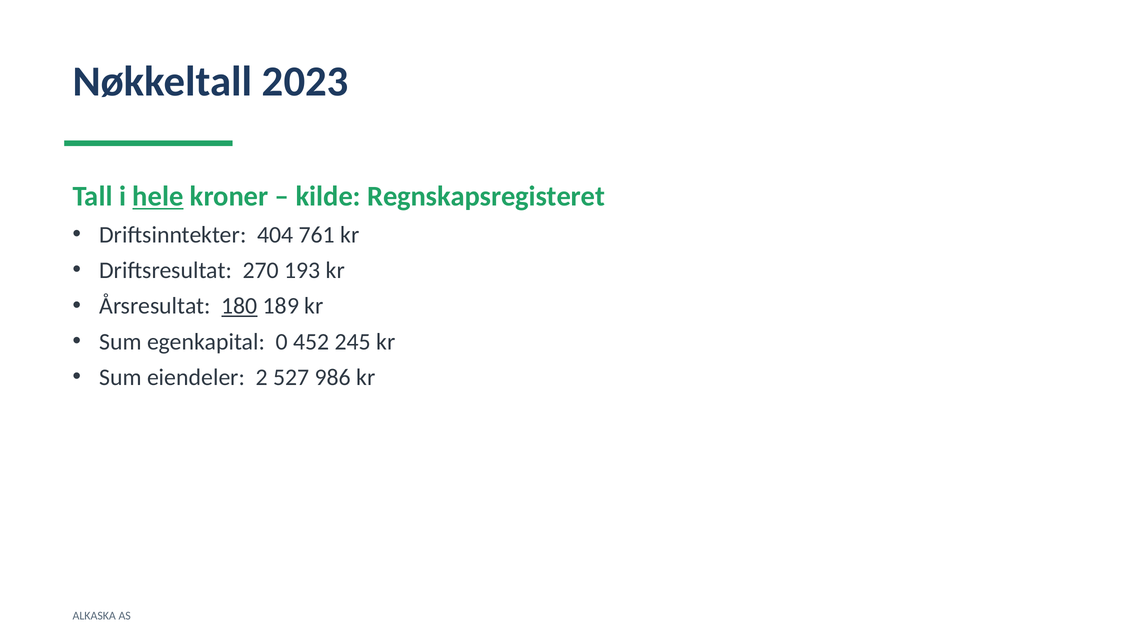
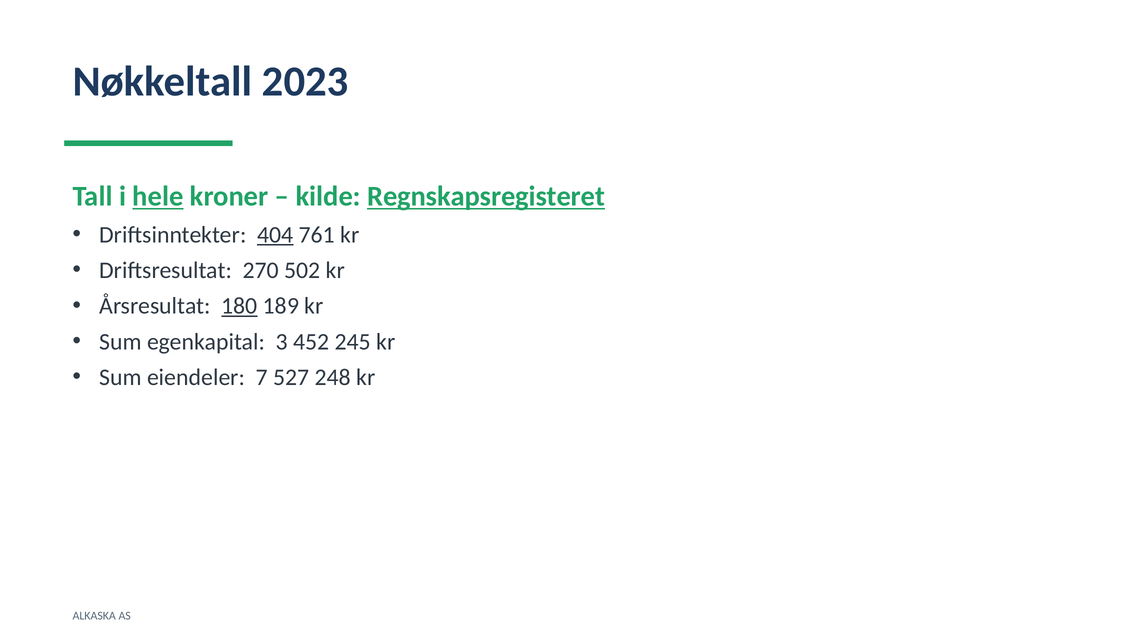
Regnskapsregisteret underline: none -> present
404 underline: none -> present
193: 193 -> 502
0: 0 -> 3
2: 2 -> 7
986: 986 -> 248
